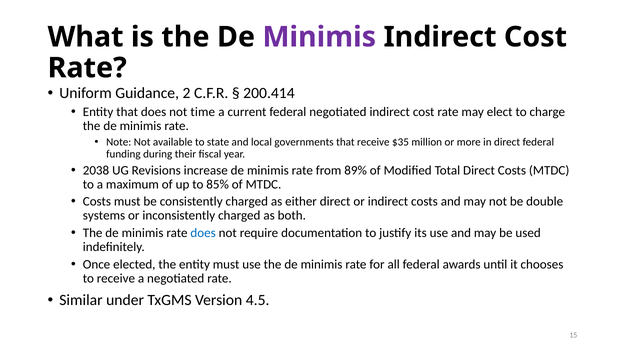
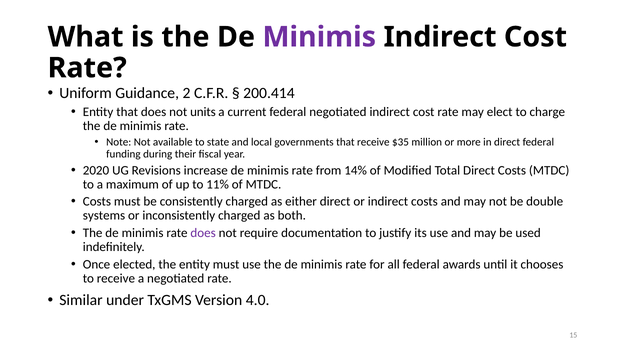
time: time -> units
2038: 2038 -> 2020
89%: 89% -> 14%
85%: 85% -> 11%
does at (203, 233) colour: blue -> purple
4.5: 4.5 -> 4.0
